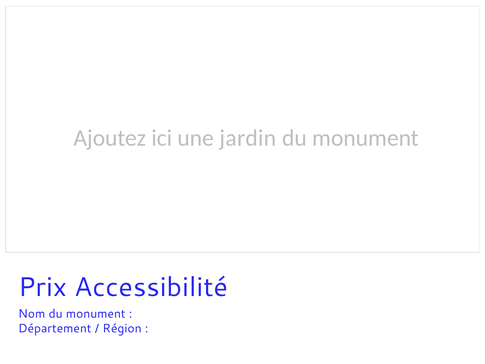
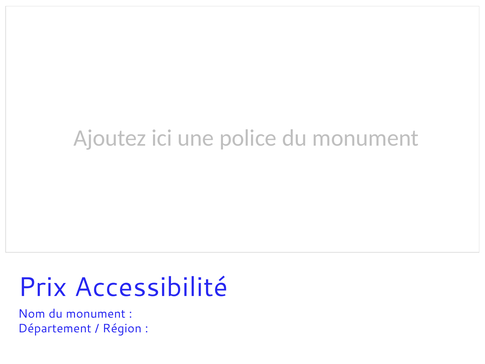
jardin: jardin -> police
